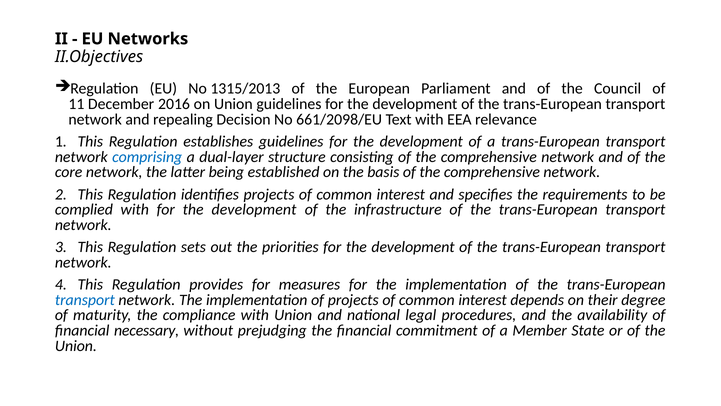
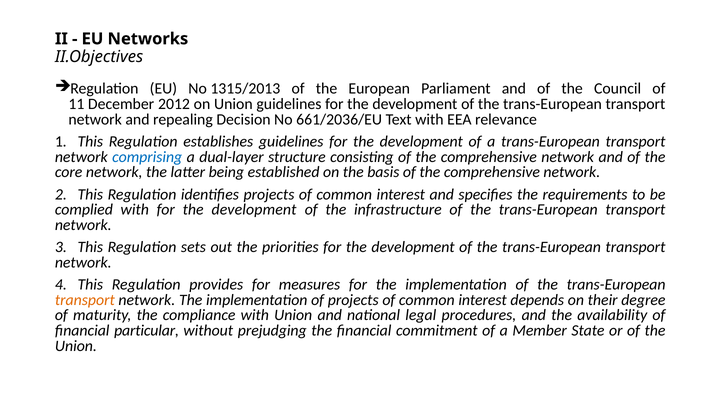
2016: 2016 -> 2012
661/2098/EU: 661/2098/EU -> 661/2036/EU
transport at (85, 300) colour: blue -> orange
necessary: necessary -> particular
